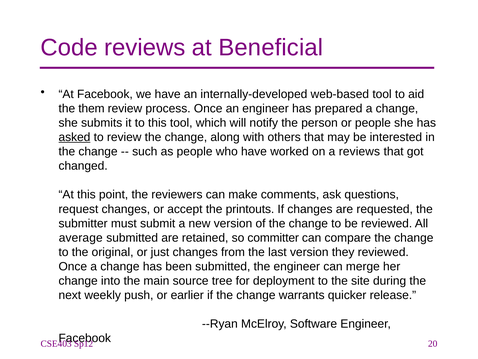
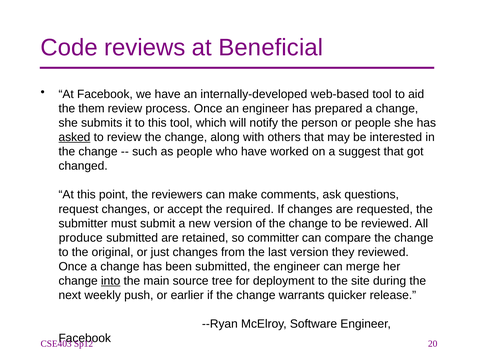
a reviews: reviews -> suggest
printouts: printouts -> required
average: average -> produce
into underline: none -> present
